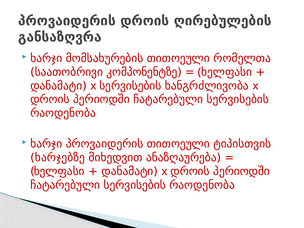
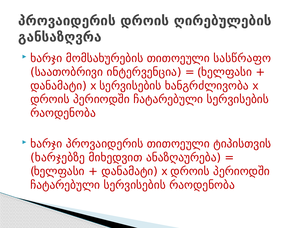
რომელთა: რომელთა -> სასწრაფო
კომპონენტზე: კომპონენტზე -> ინტერვენცია
